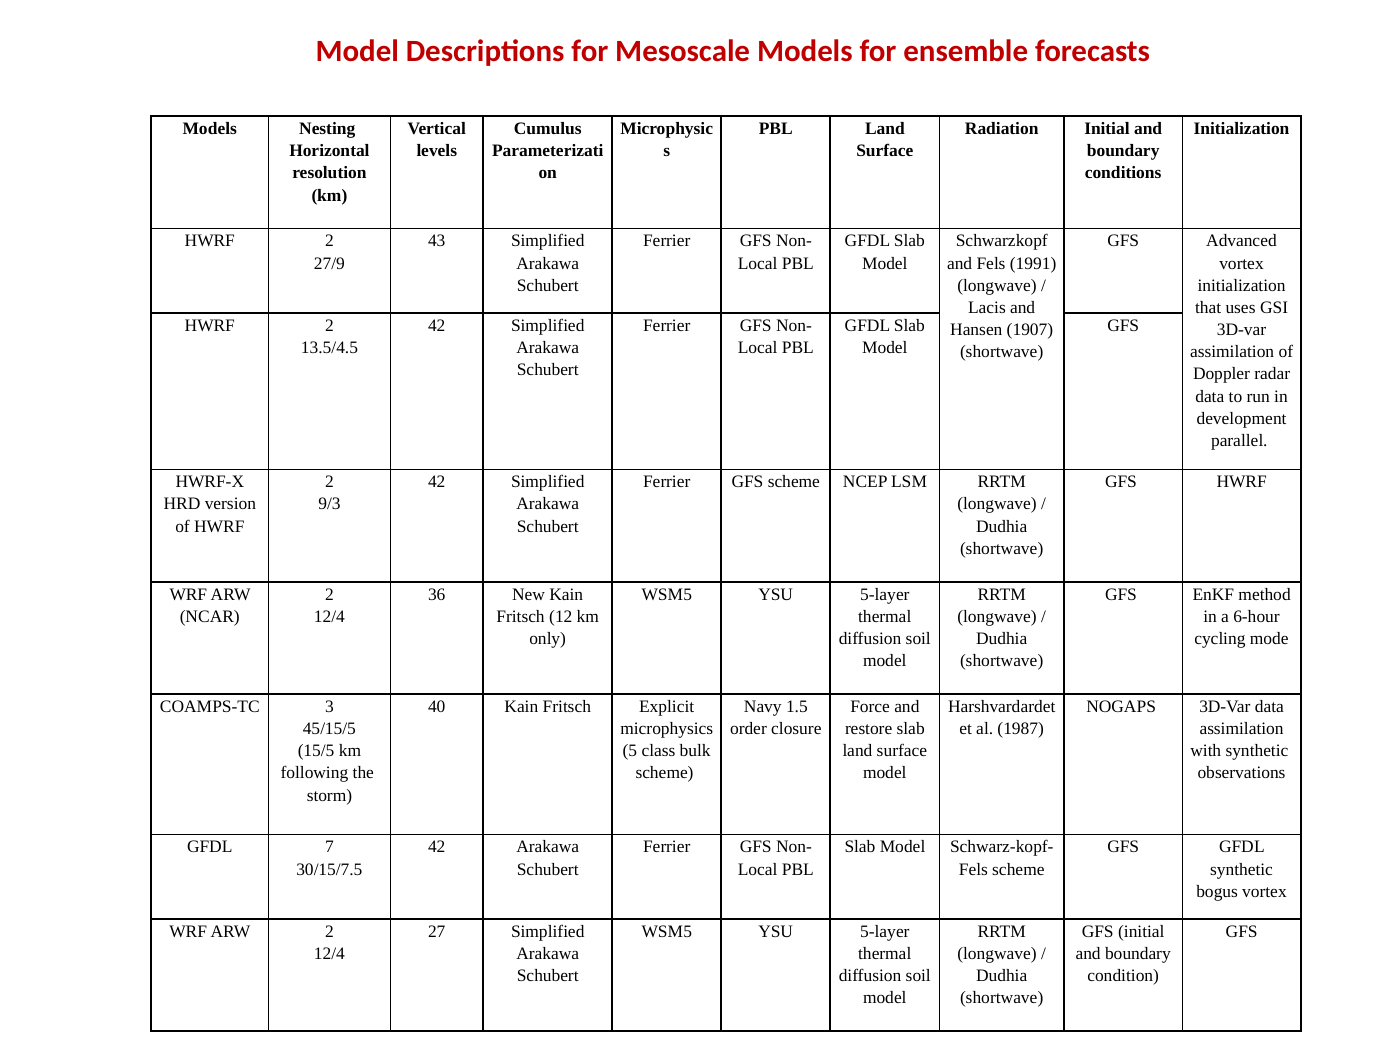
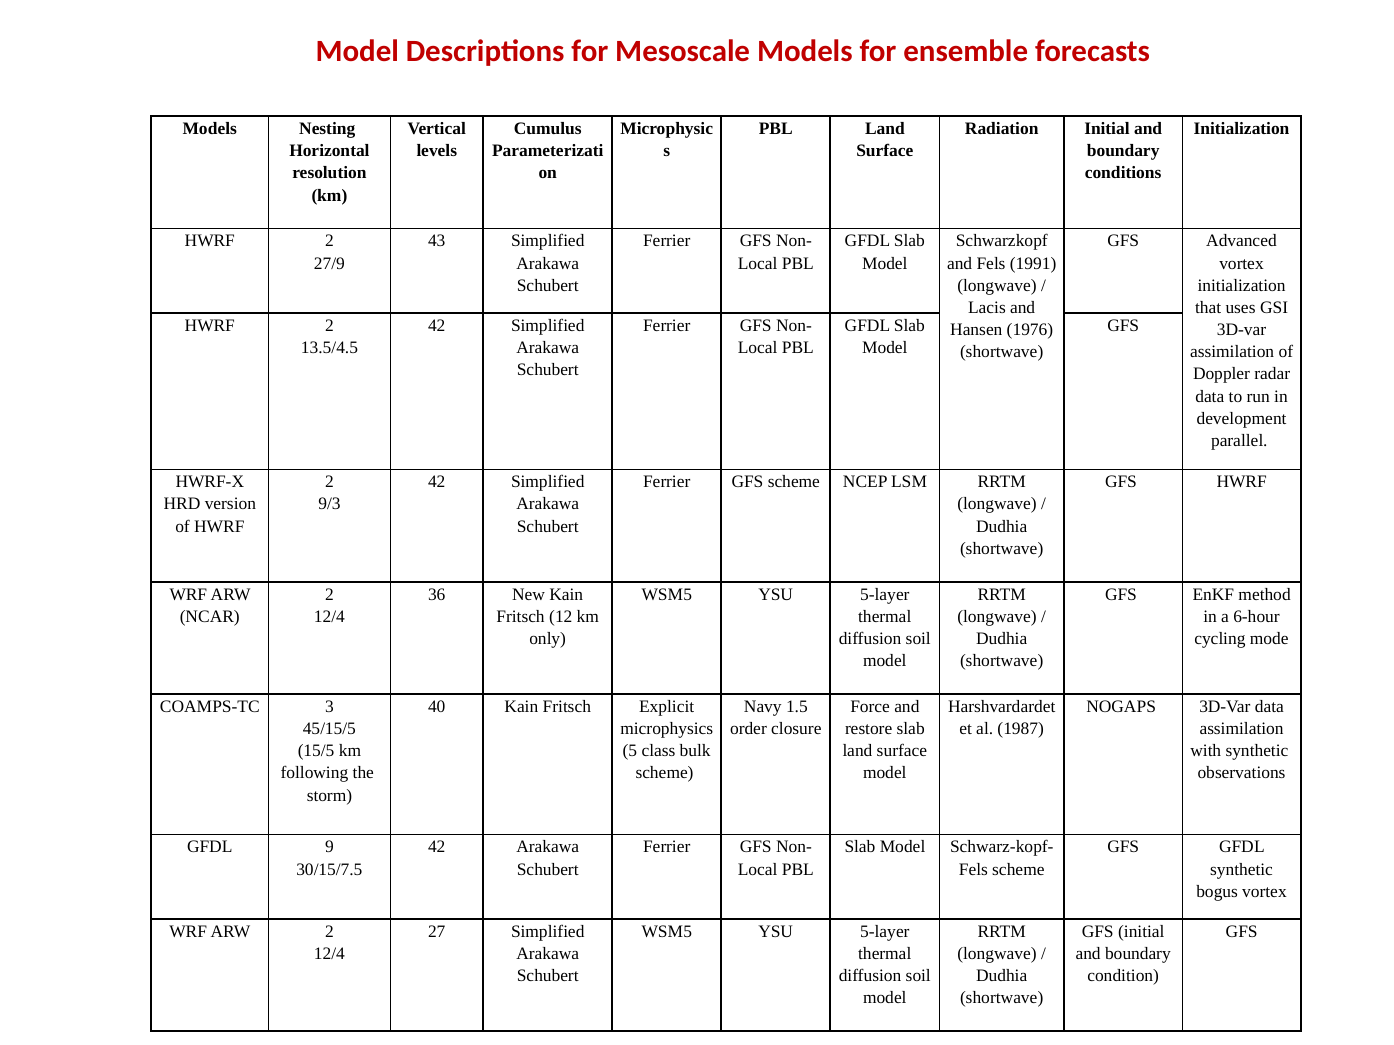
1907: 1907 -> 1976
7: 7 -> 9
